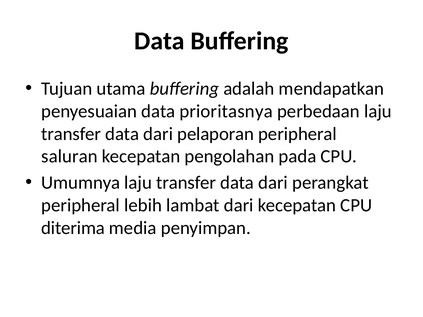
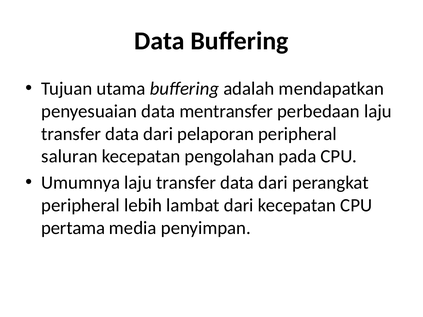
prioritasnya: prioritasnya -> mentransfer
diterima: diterima -> pertama
